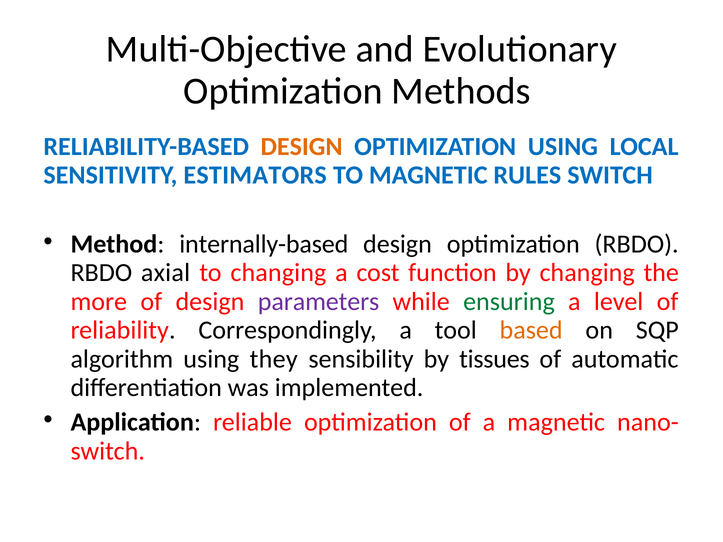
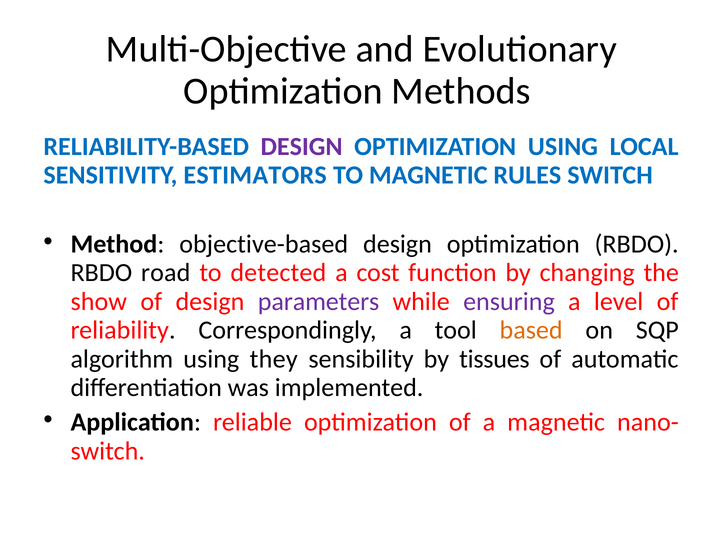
DESIGN at (302, 146) colour: orange -> purple
internally-based: internally-based -> objective-based
axial: axial -> road
to changing: changing -> detected
more: more -> show
ensuring colour: green -> purple
